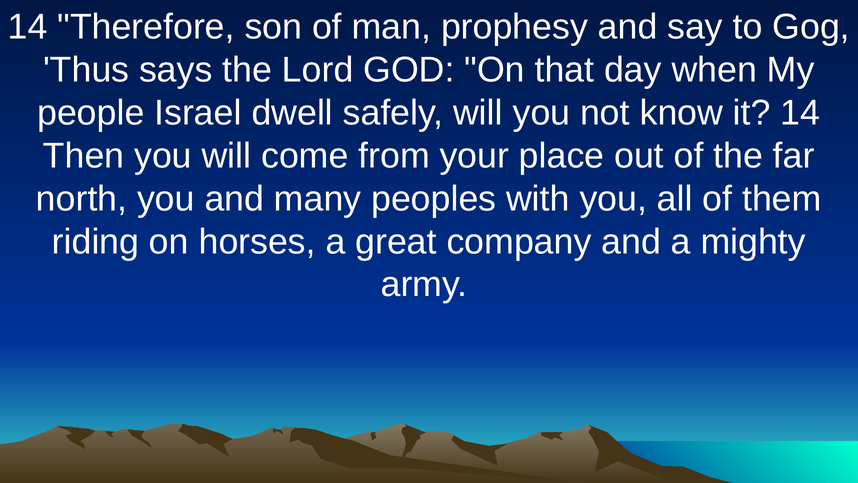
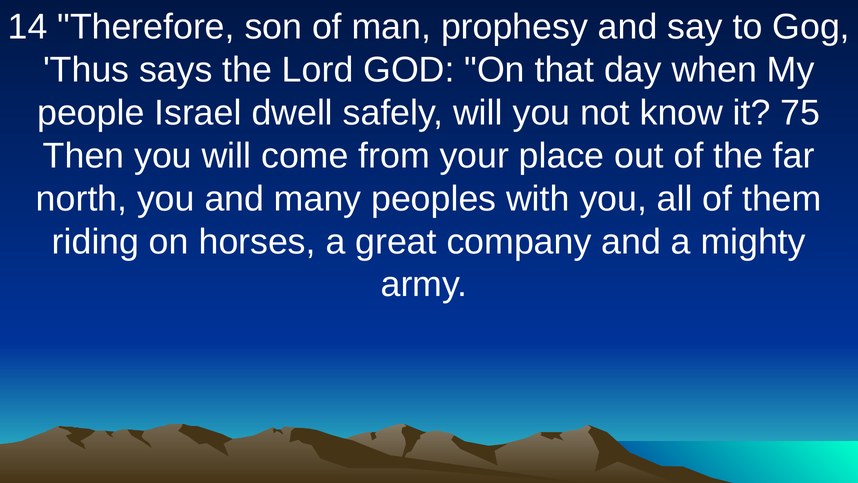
it 14: 14 -> 75
